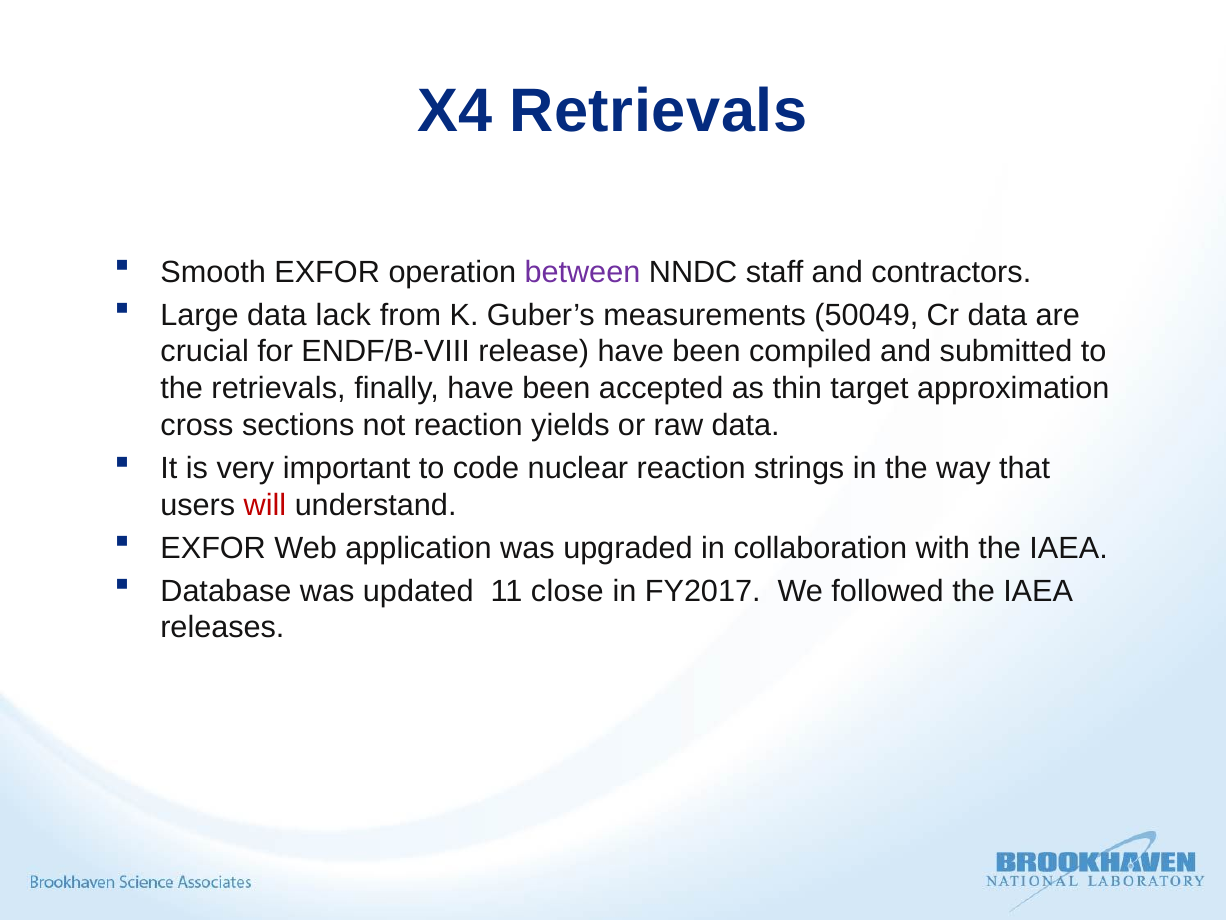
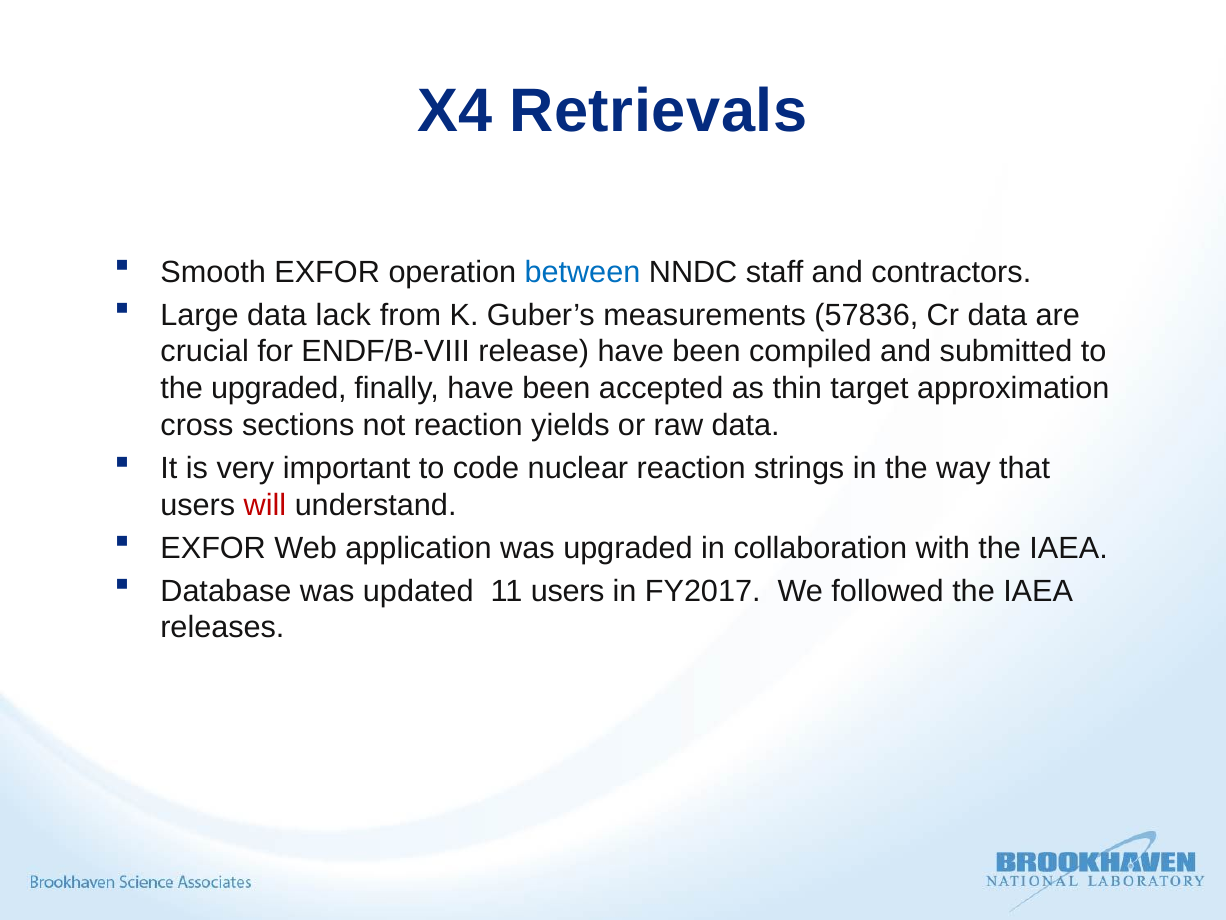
between colour: purple -> blue
50049: 50049 -> 57836
the retrievals: retrievals -> upgraded
11 close: close -> users
